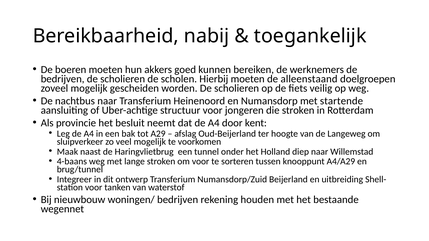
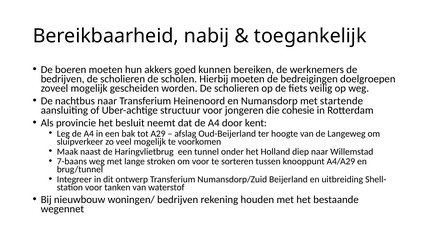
alleenstaand: alleenstaand -> bedreigingen
die stroken: stroken -> cohesie
4-baans: 4-baans -> 7-baans
